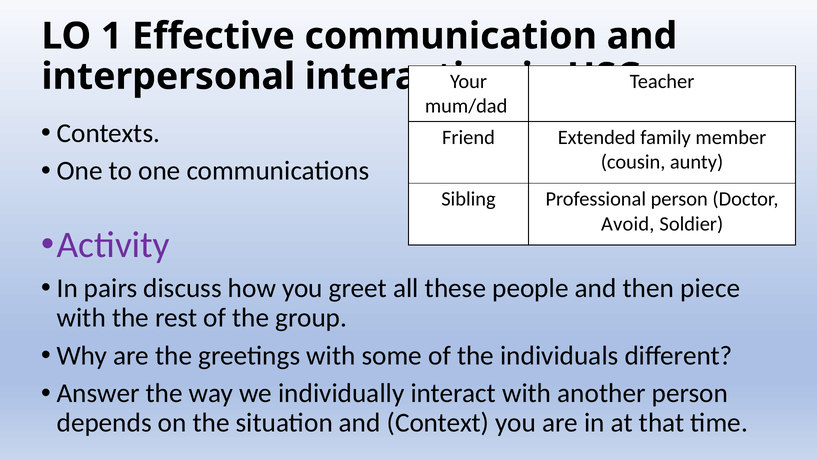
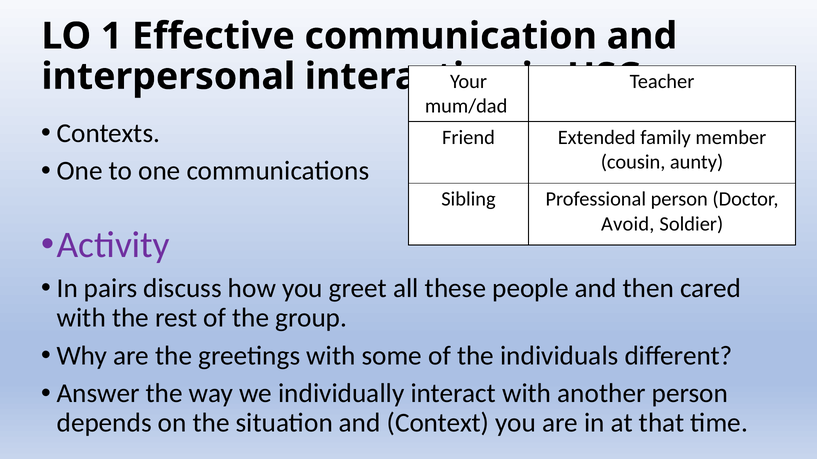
piece: piece -> cared
